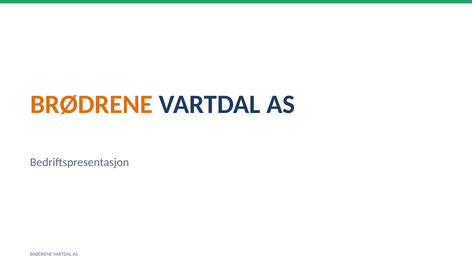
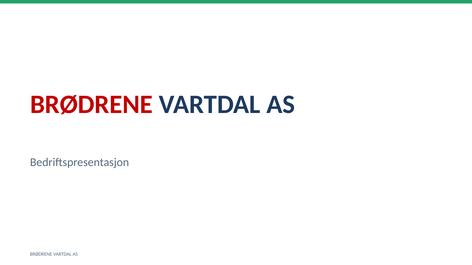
BRØDRENE at (91, 105) colour: orange -> red
